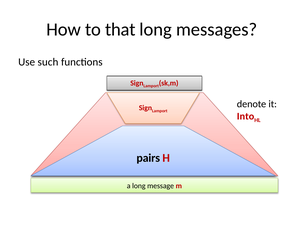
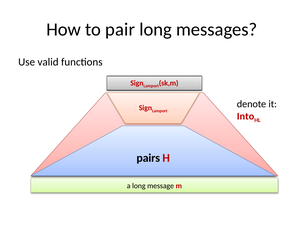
that: that -> pair
such: such -> valid
